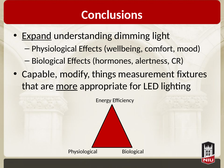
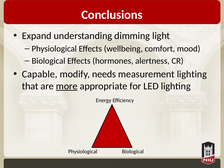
Expand underline: present -> none
things: things -> needs
measurement fixtures: fixtures -> lighting
